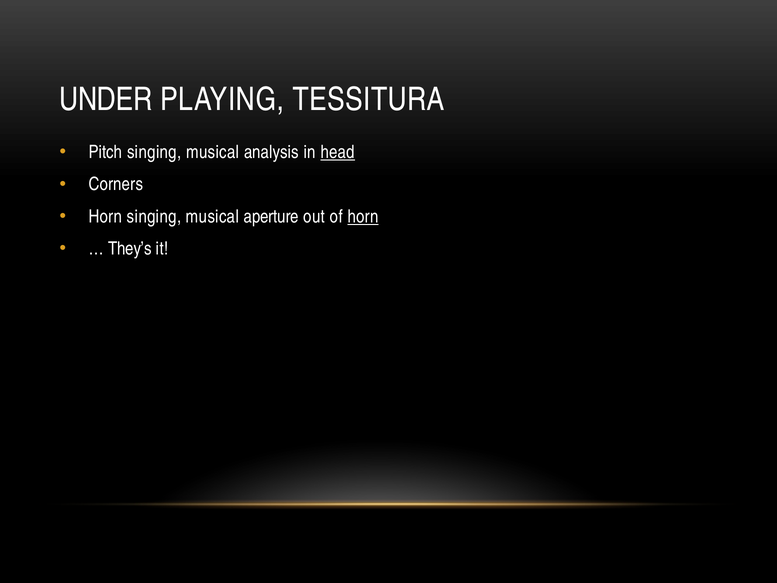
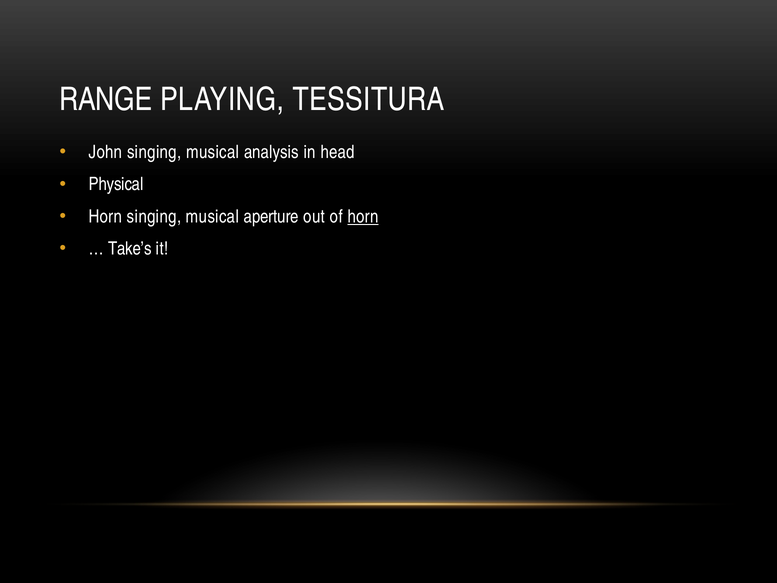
UNDER: UNDER -> RANGE
Pitch: Pitch -> John
head underline: present -> none
Corners: Corners -> Physical
They’s: They’s -> Take’s
